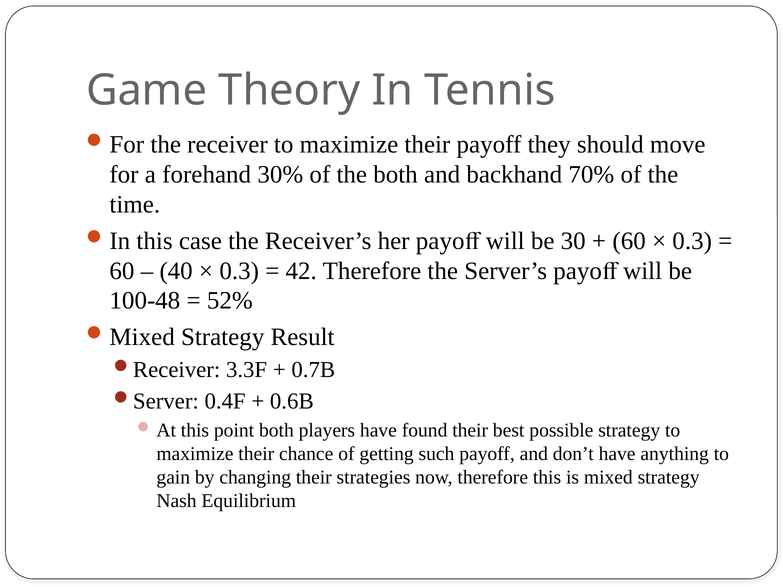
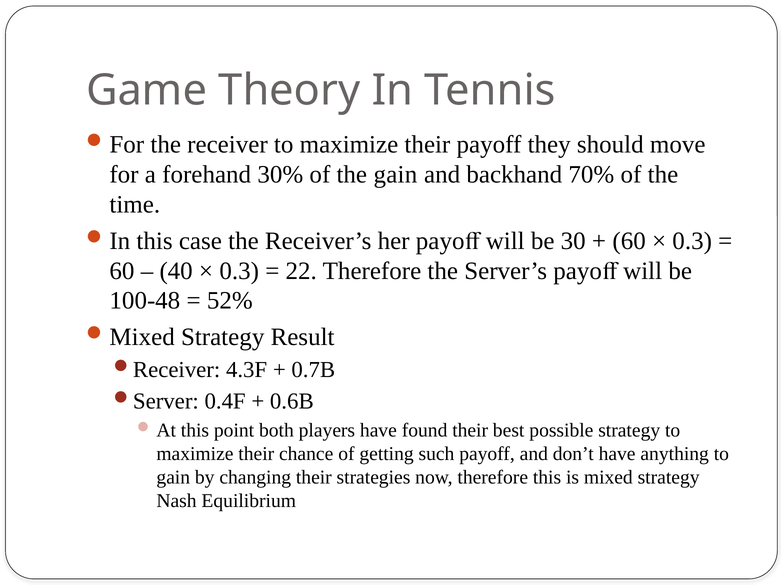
the both: both -> gain
42: 42 -> 22
3.3F: 3.3F -> 4.3F
